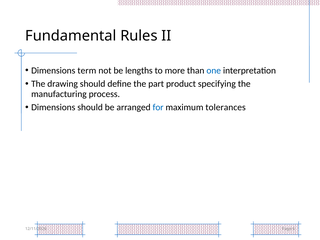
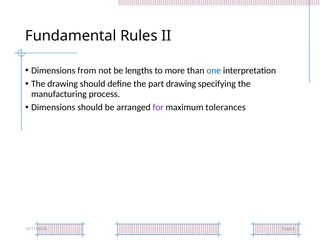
term: term -> from
part product: product -> drawing
for colour: blue -> purple
